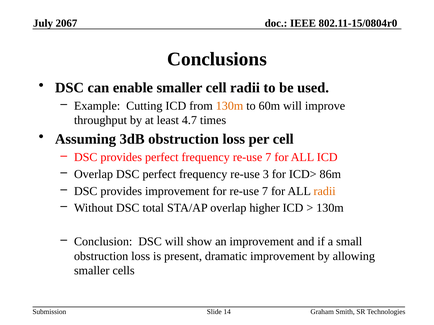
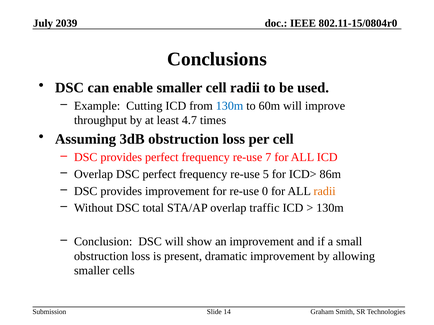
2067: 2067 -> 2039
130m at (230, 106) colour: orange -> blue
3: 3 -> 5
for re-use 7: 7 -> 0
higher: higher -> traffic
